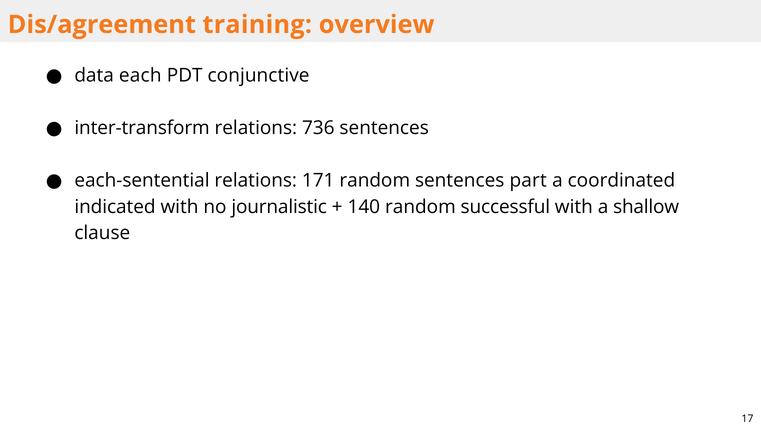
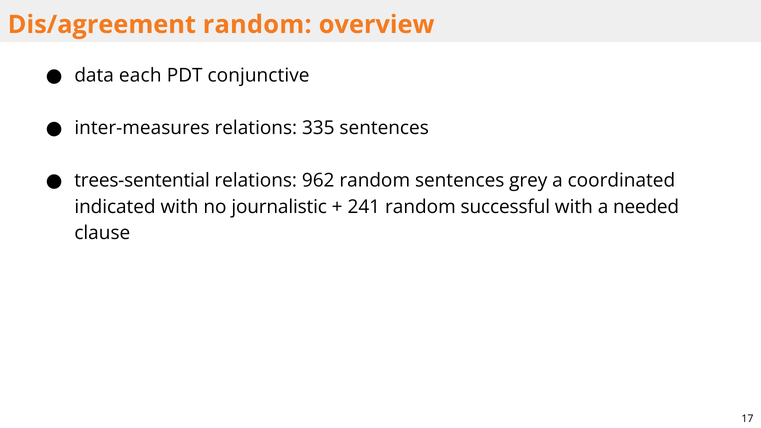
Dis/agreement training: training -> random
inter-transform: inter-transform -> inter-measures
736: 736 -> 335
each-sentential: each-sentential -> trees-sentential
171: 171 -> 962
part: part -> grey
140: 140 -> 241
shallow: shallow -> needed
